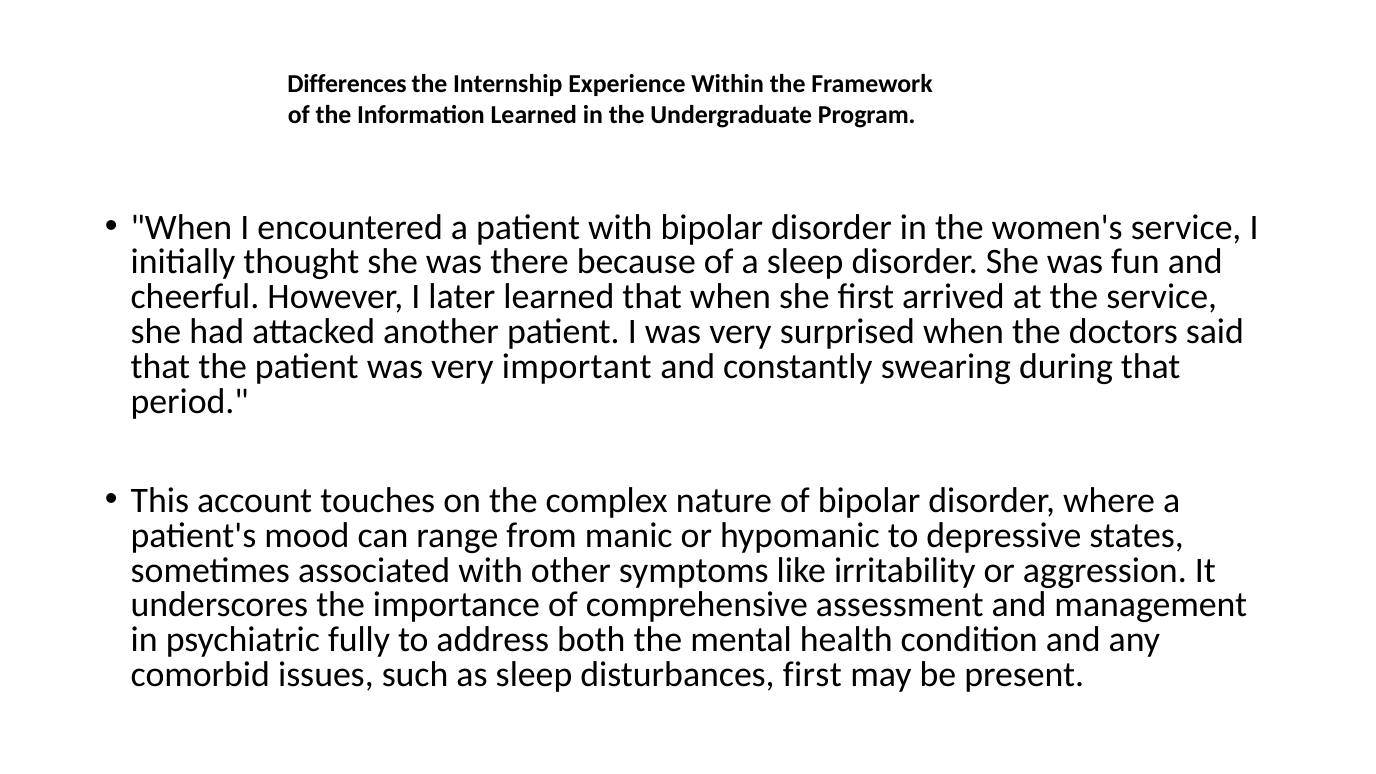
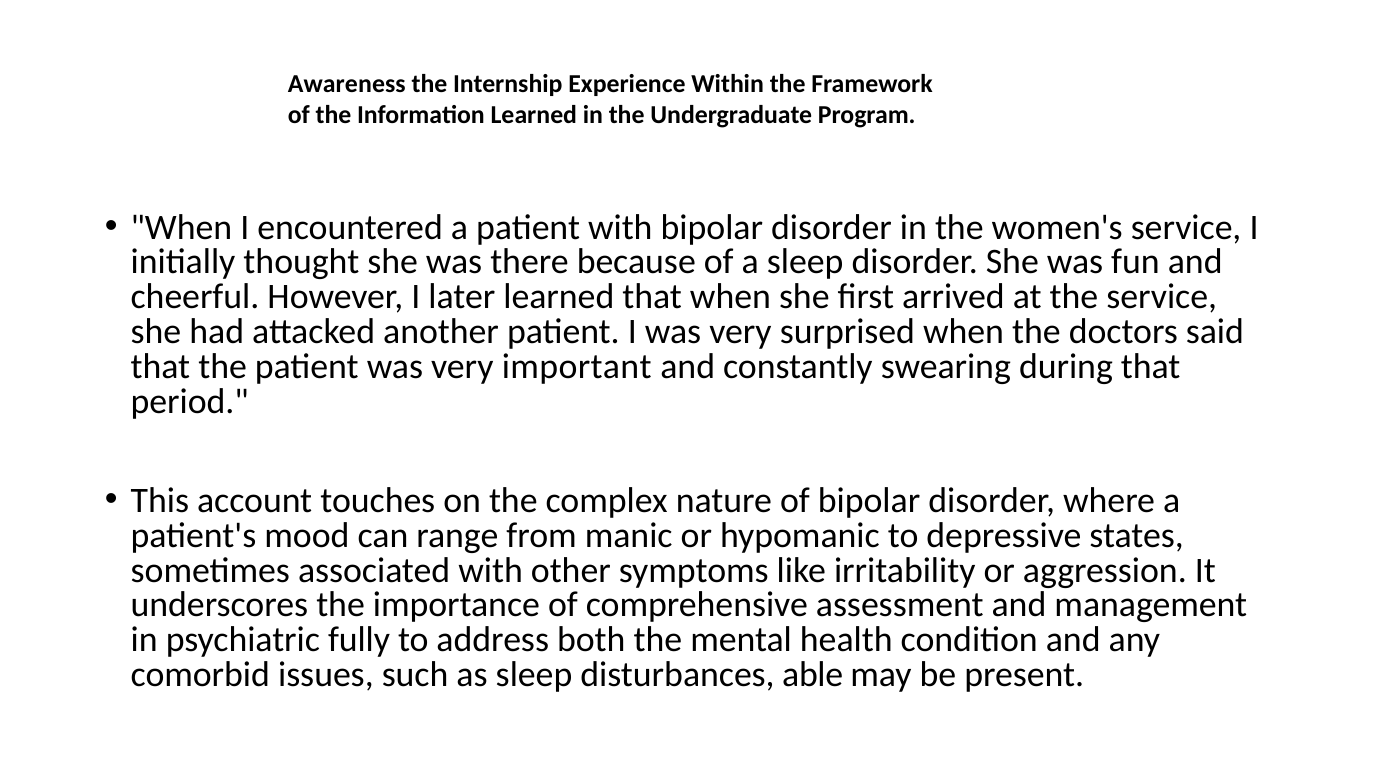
Differences: Differences -> Awareness
disturbances first: first -> able
